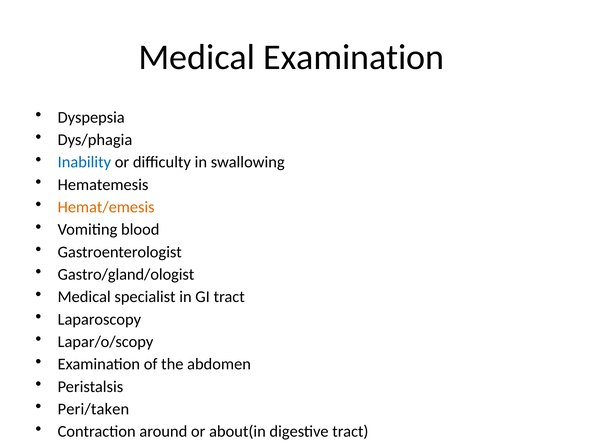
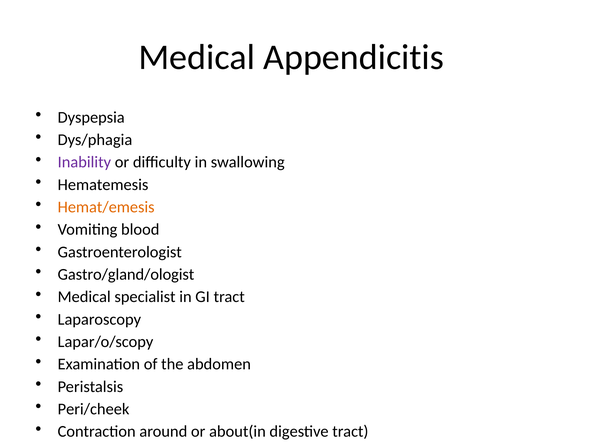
Medical Examination: Examination -> Appendicitis
Inability colour: blue -> purple
Peri/taken: Peri/taken -> Peri/cheek
